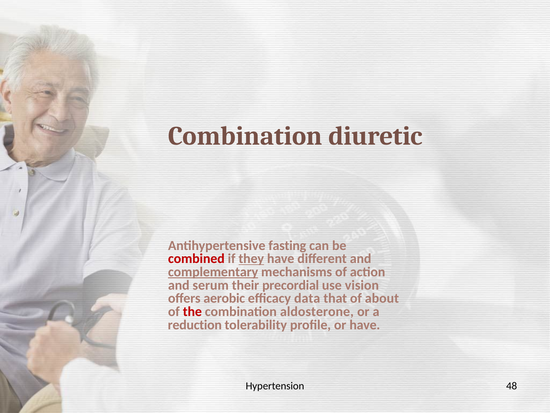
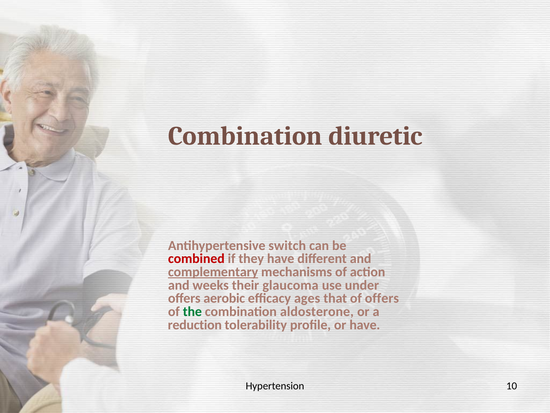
fasting: fasting -> switch
they underline: present -> none
serum: serum -> weeks
precordial: precordial -> glaucoma
vision: vision -> under
data: data -> ages
of about: about -> offers
the colour: red -> green
48: 48 -> 10
